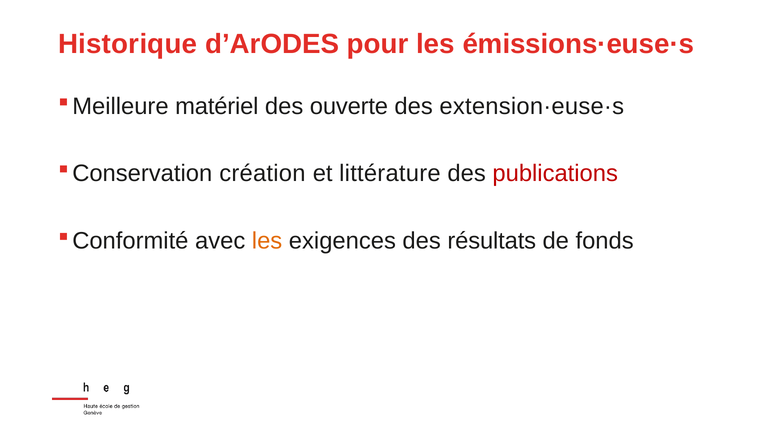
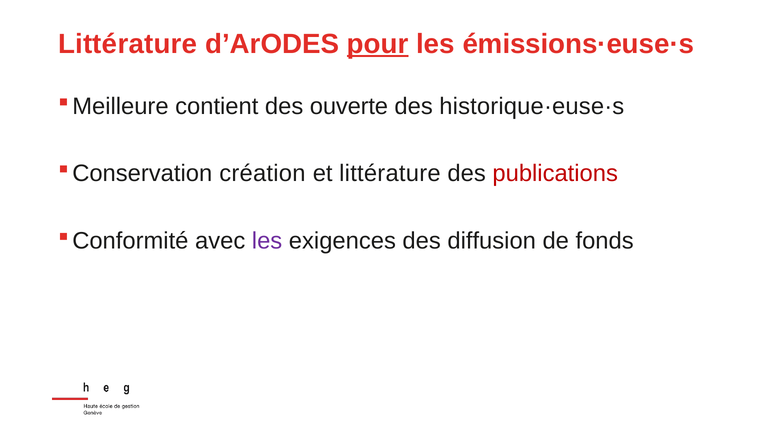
Historique at (128, 44): Historique -> Littérature
pour underline: none -> present
matériel: matériel -> contient
extension·euse·s: extension·euse·s -> historique·euse·s
les at (267, 241) colour: orange -> purple
résultats: résultats -> diffusion
